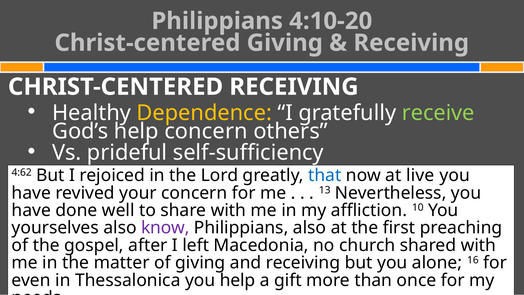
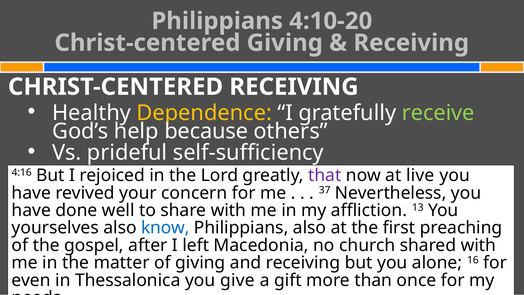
help concern: concern -> because
4:62: 4:62 -> 4:16
that colour: blue -> purple
13: 13 -> 37
10: 10 -> 13
know colour: purple -> blue
you help: help -> give
